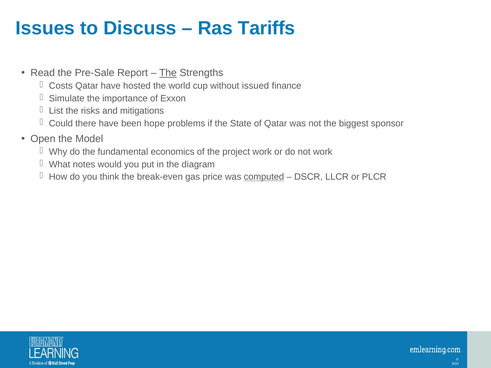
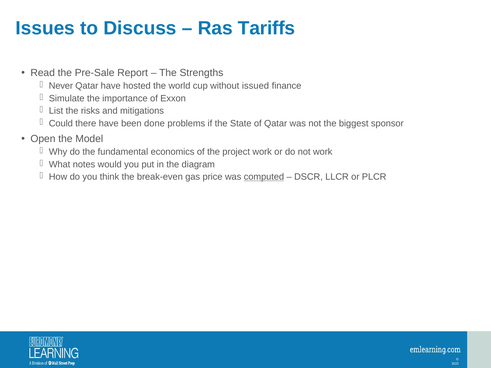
The at (168, 73) underline: present -> none
Costs: Costs -> Never
hope: hope -> done
